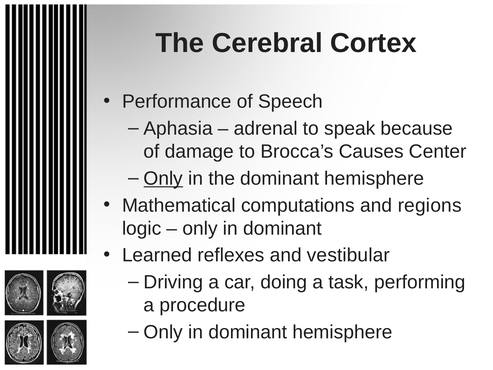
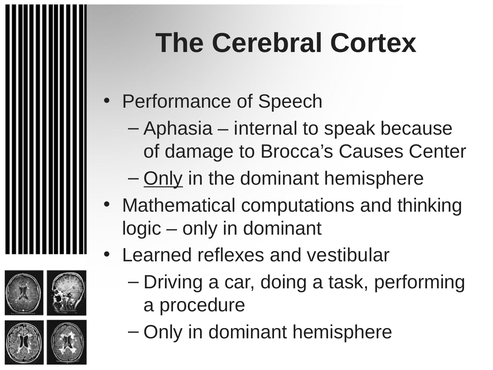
adrenal: adrenal -> internal
regions: regions -> thinking
